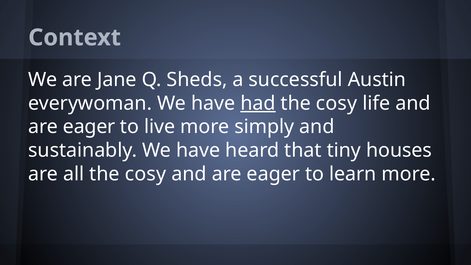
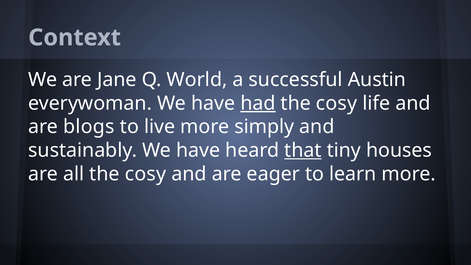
Sheds: Sheds -> World
eager at (89, 127): eager -> blogs
that underline: none -> present
